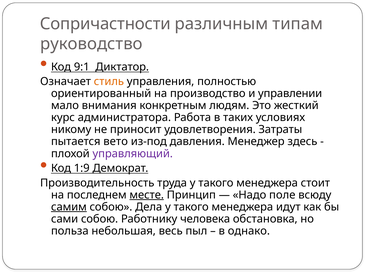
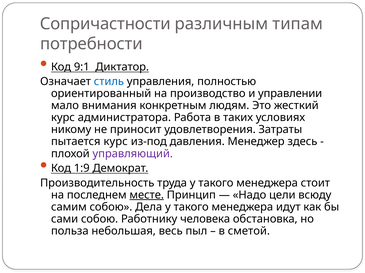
руководство: руководство -> потребности
стиль colour: orange -> blue
пытается вето: вето -> курс
поле: поле -> цели
самим underline: present -> none
однако: однако -> сметой
